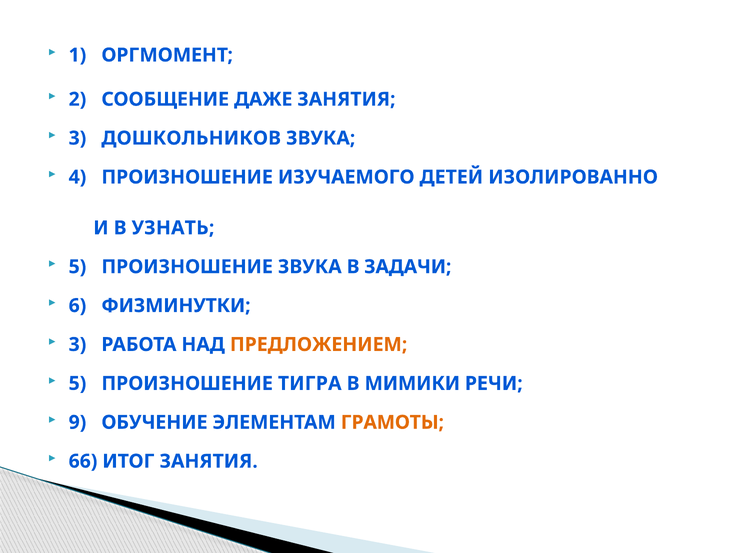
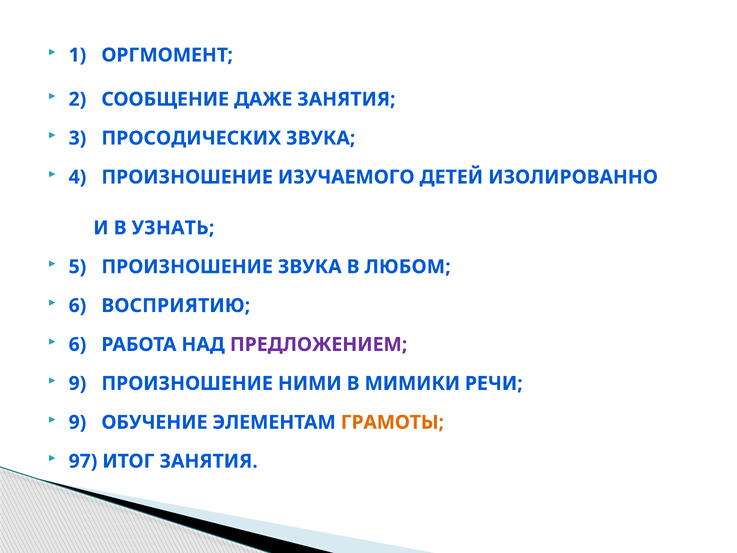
ДОШКОЛЬНИКОВ: ДОШКОЛЬНИКОВ -> ПРОСОДИЧЕСКИХ
ЗАДАЧИ: ЗАДАЧИ -> ЛЮБОМ
ФИЗМИНУТКИ: ФИЗМИНУТКИ -> ВОСПРИЯТИЮ
3 at (77, 344): 3 -> 6
ПРЕДЛОЖЕНИЕМ colour: orange -> purple
5 at (77, 383): 5 -> 9
ТИГРА: ТИГРА -> НИМИ
66: 66 -> 97
